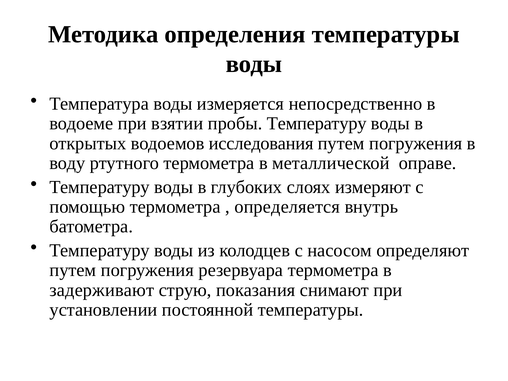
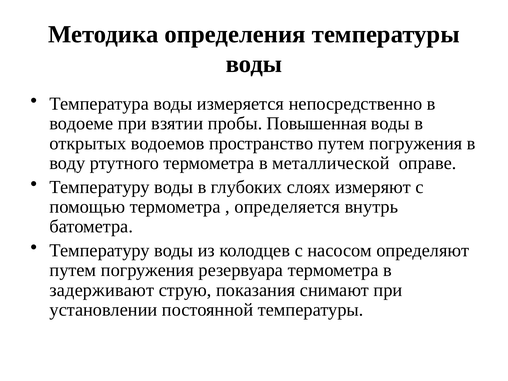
пробы Температуру: Температуру -> Повышенная
исследования: исследования -> пространство
